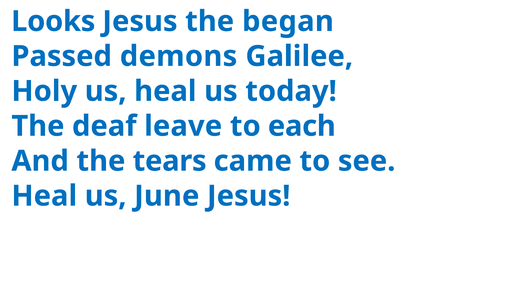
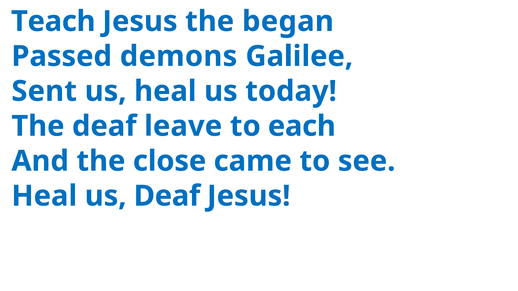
Looks: Looks -> Teach
Holy: Holy -> Sent
tears: tears -> close
us June: June -> Deaf
